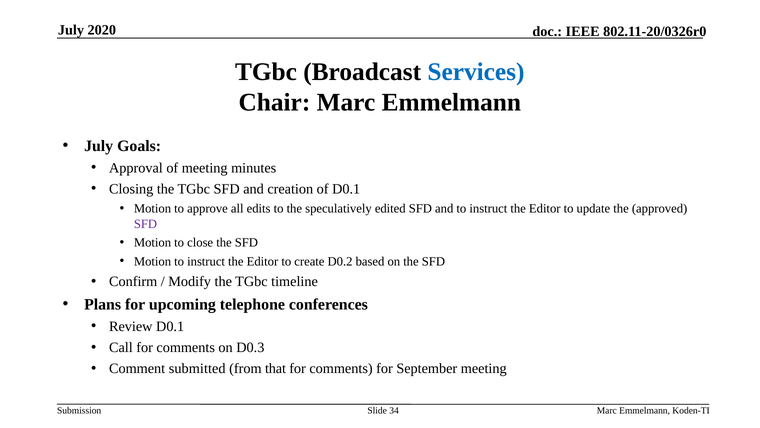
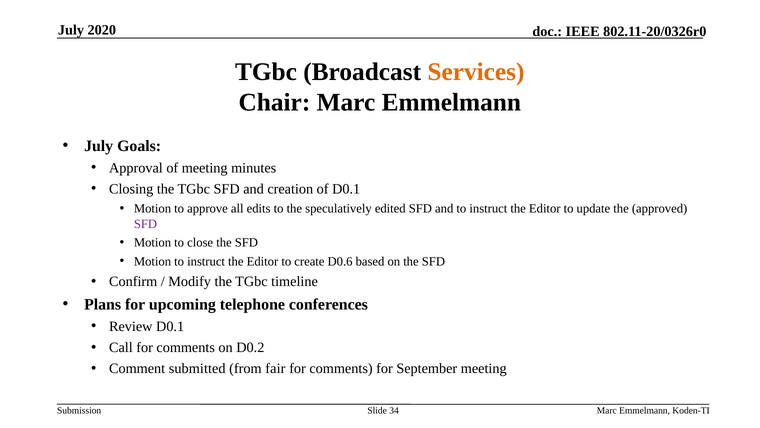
Services colour: blue -> orange
D0.2: D0.2 -> D0.6
D0.3: D0.3 -> D0.2
that: that -> fair
